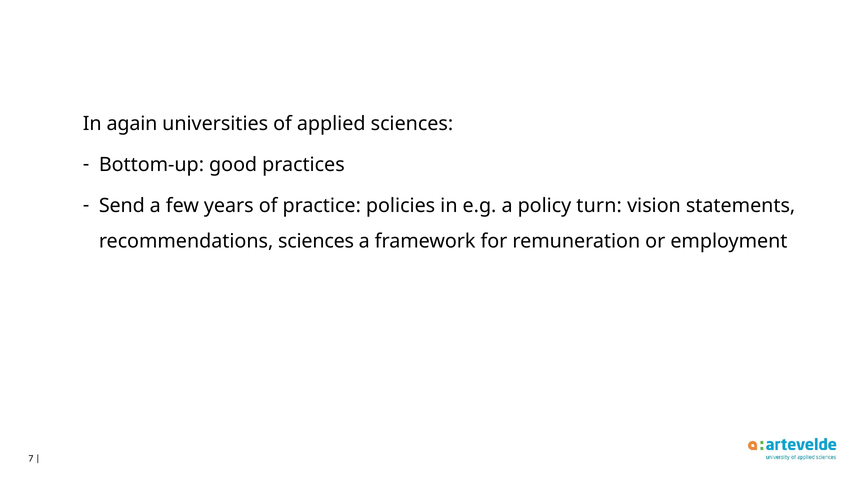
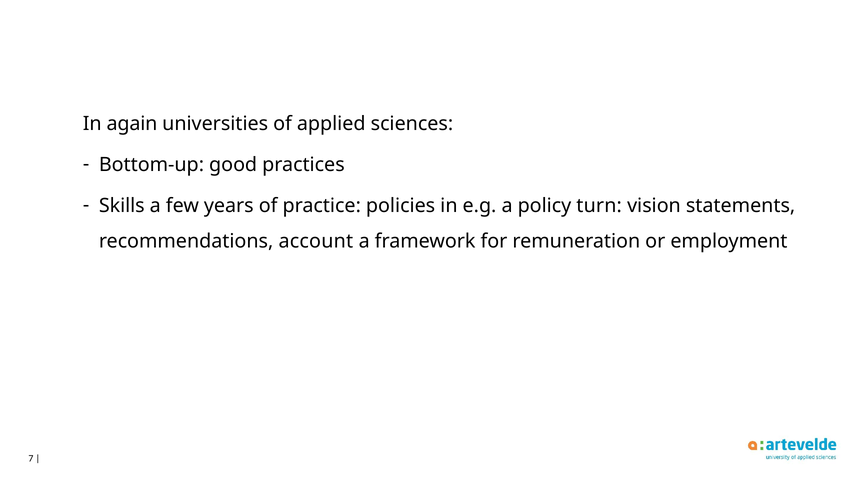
Send: Send -> Skills
recommendations sciences: sciences -> account
